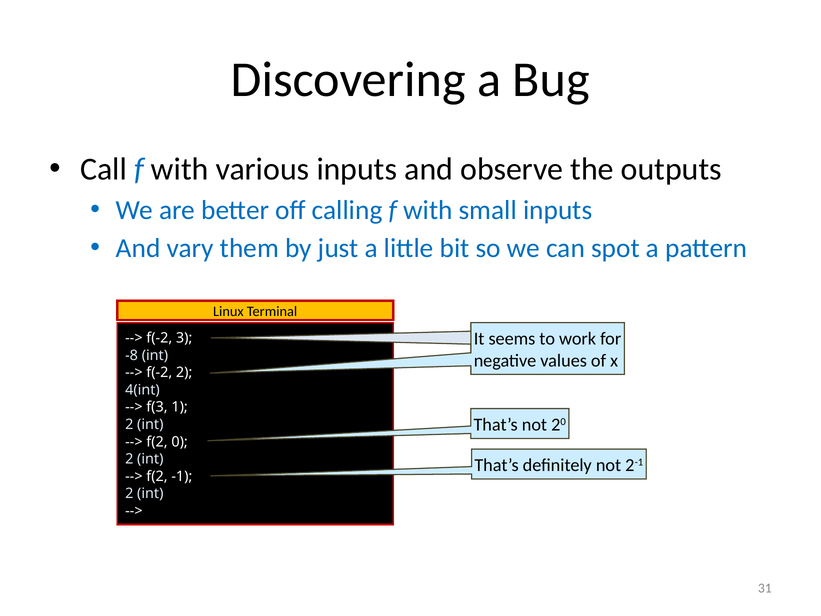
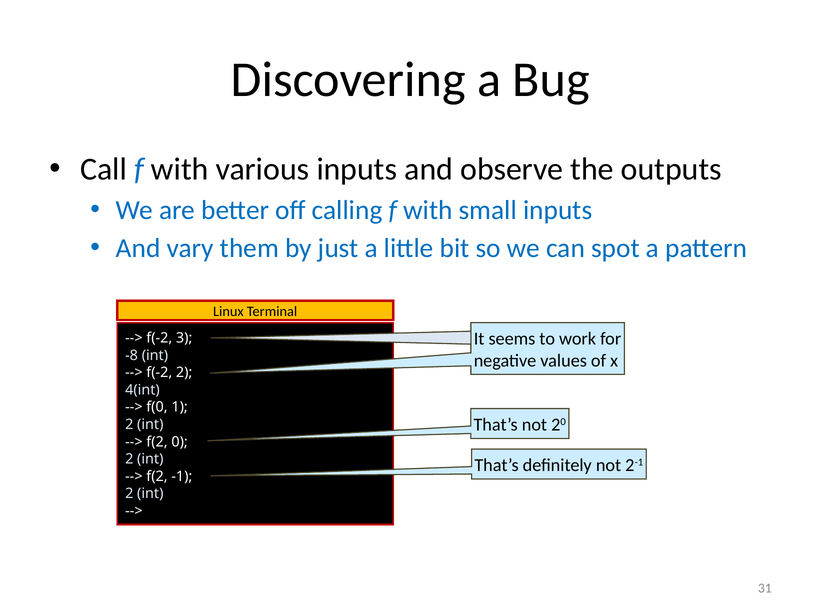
f(3: f(3 -> f(0
